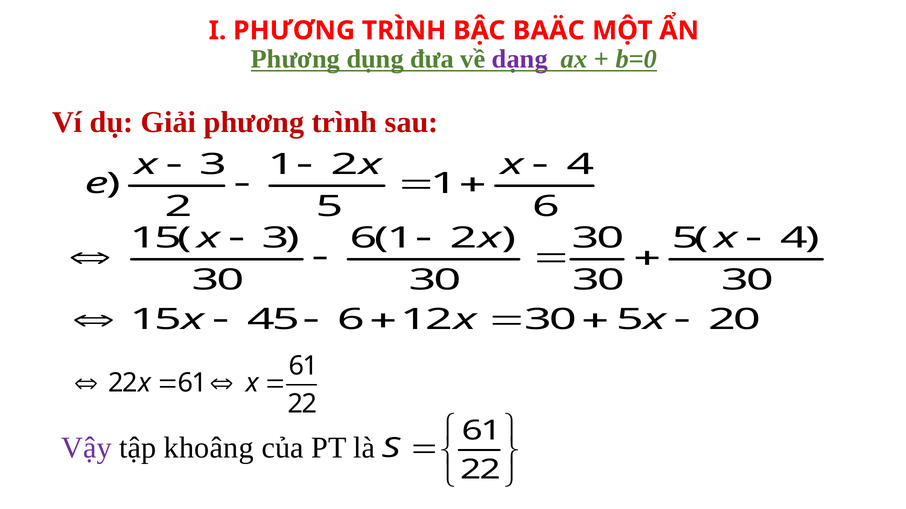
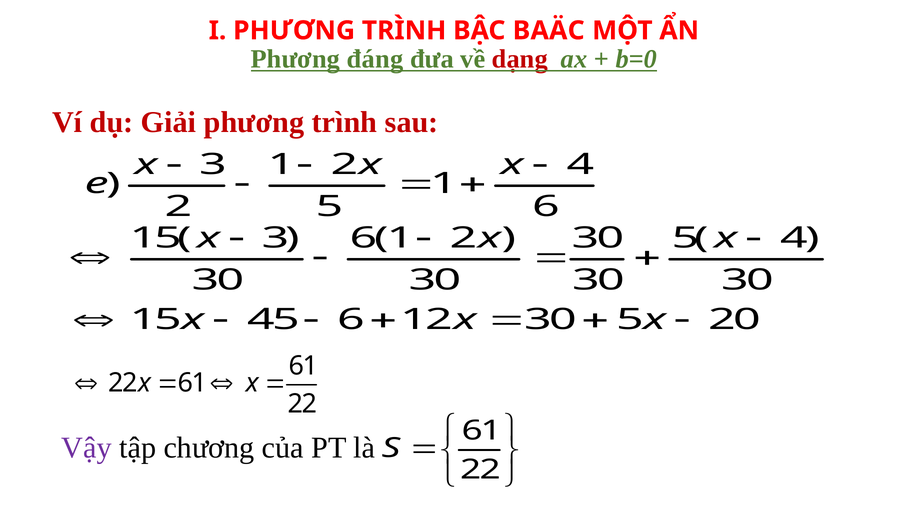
dụng: dụng -> đáng
dạng colour: purple -> red
khoâng: khoâng -> chương
